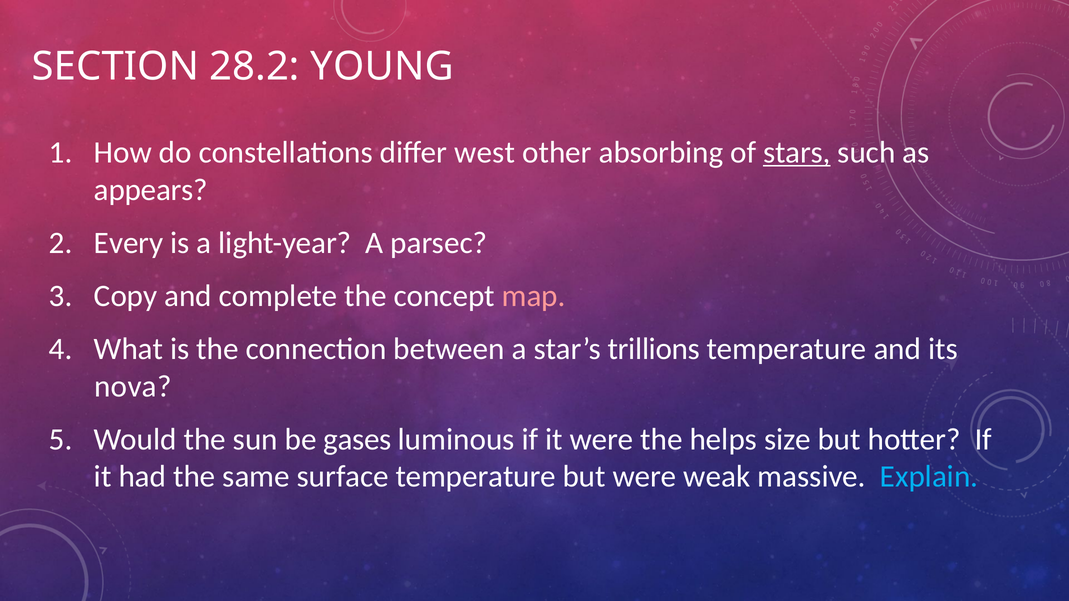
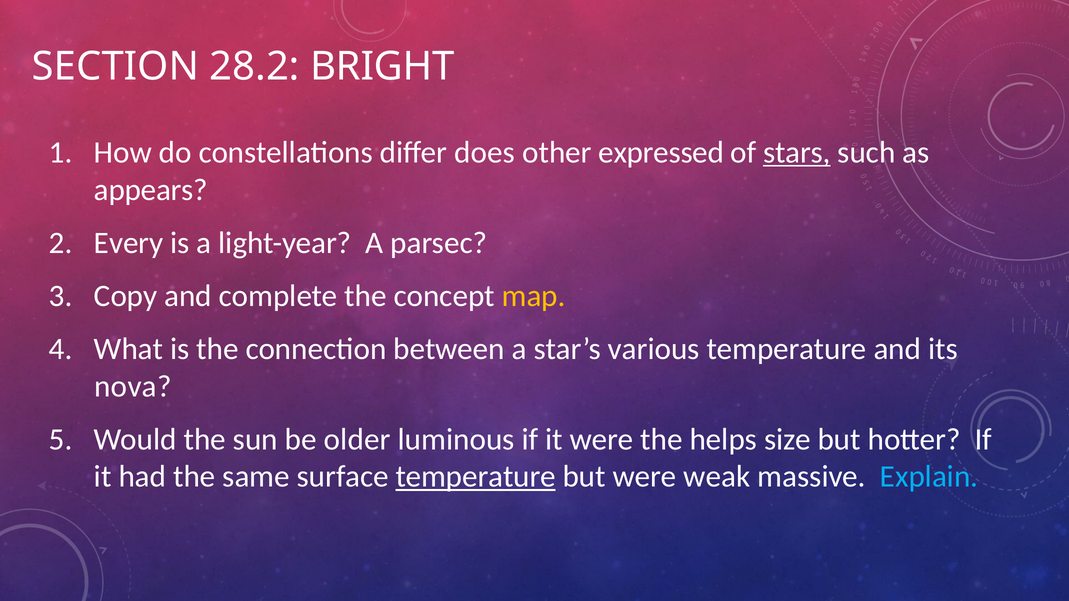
YOUNG: YOUNG -> BRIGHT
west: west -> does
absorbing: absorbing -> expressed
map colour: pink -> yellow
trillions: trillions -> various
gases: gases -> older
temperature at (476, 477) underline: none -> present
